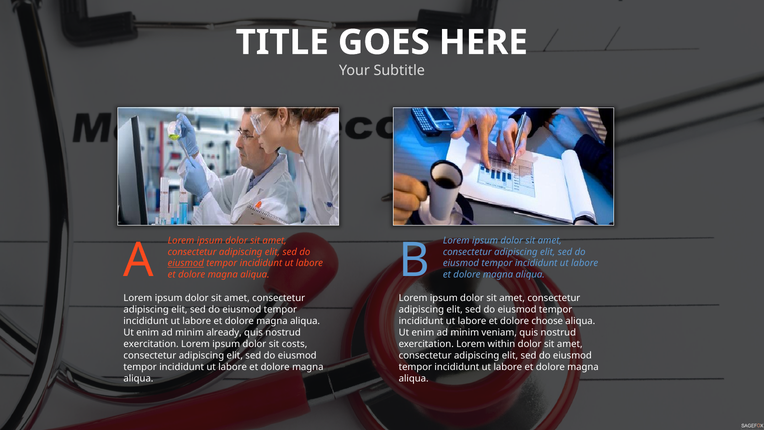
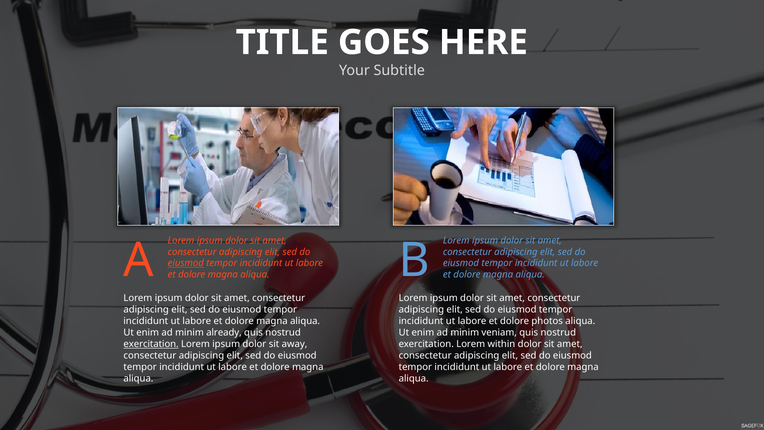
choose: choose -> photos
exercitation at (151, 344) underline: none -> present
costs: costs -> away
